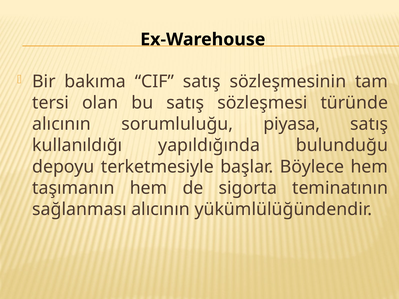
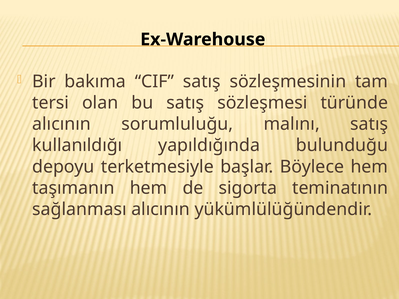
piyasa: piyasa -> malını
